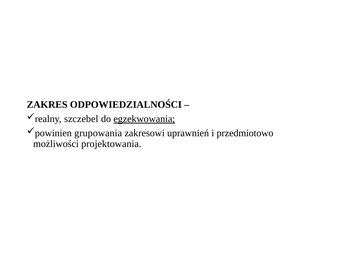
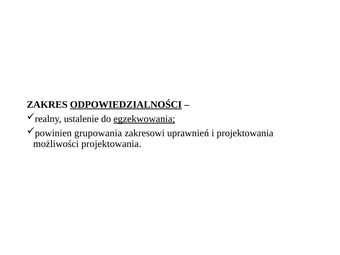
ODPOWIEDZIALNOŚCI underline: none -> present
szczebel: szczebel -> ustalenie
i przedmiotowo: przedmiotowo -> projektowania
